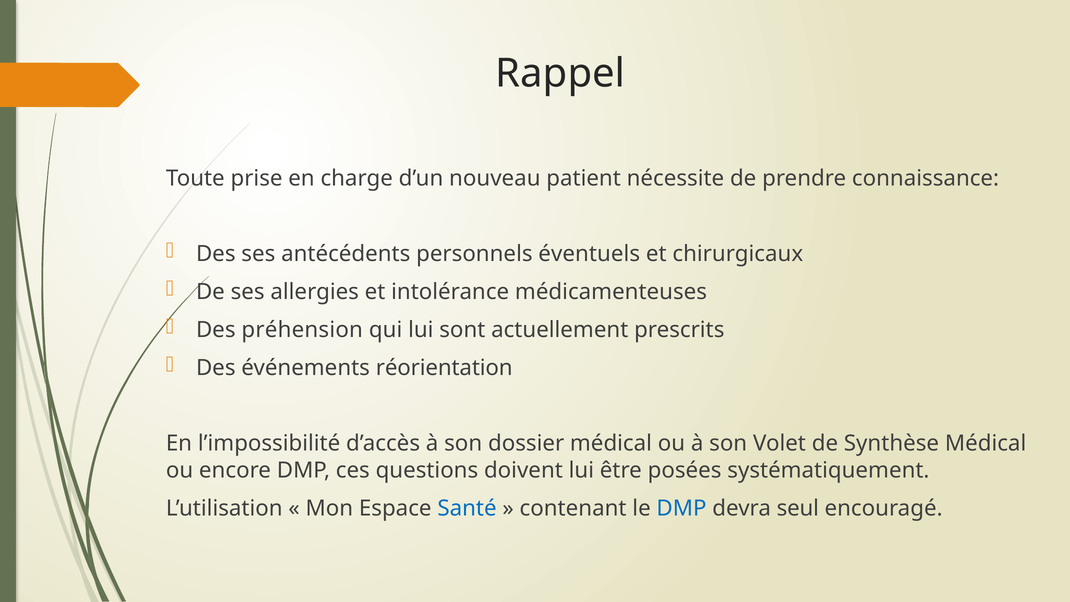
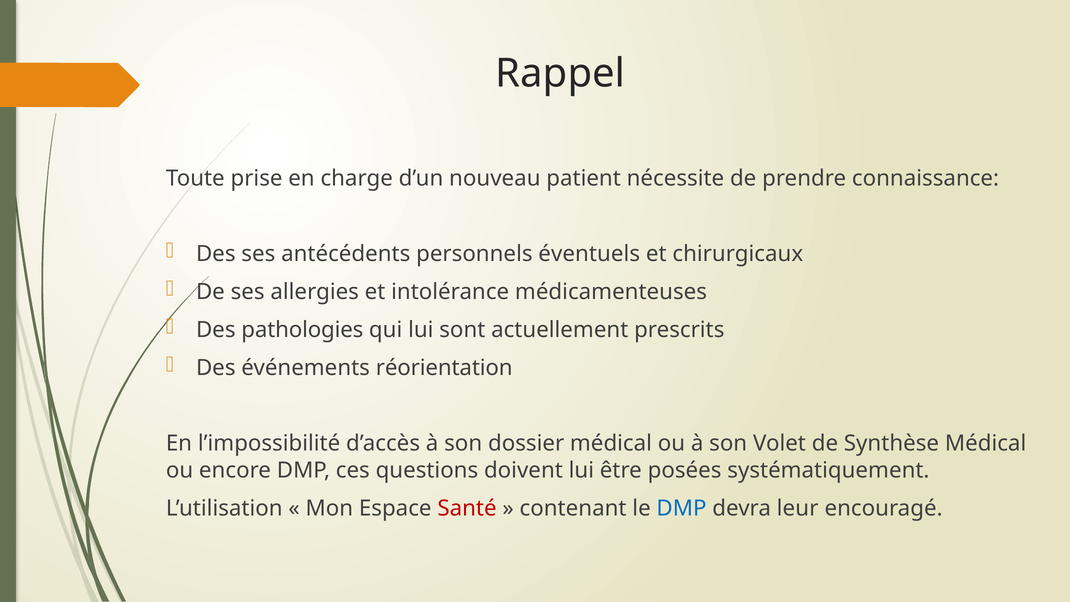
préhension: préhension -> pathologies
Santé colour: blue -> red
seul: seul -> leur
